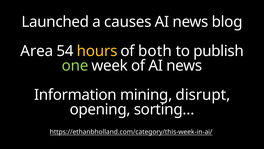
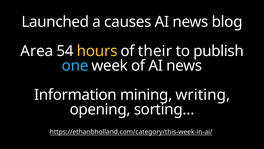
both: both -> their
one colour: light green -> light blue
disrupt: disrupt -> writing
